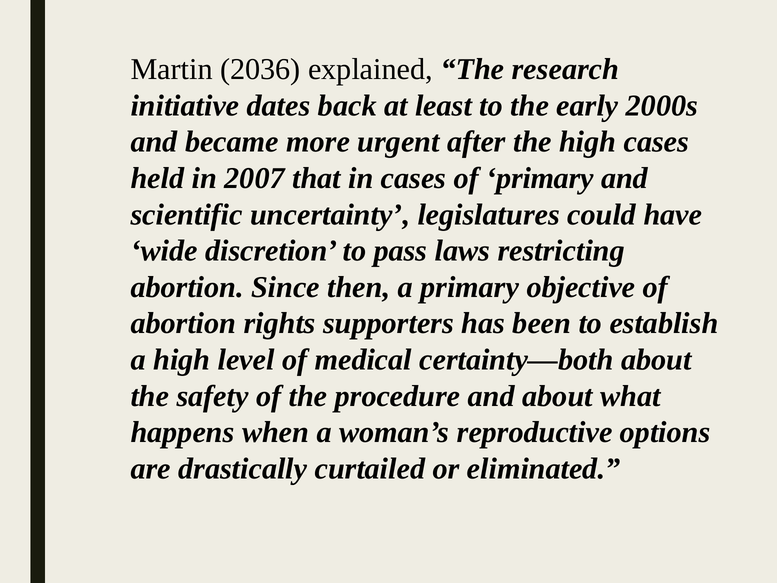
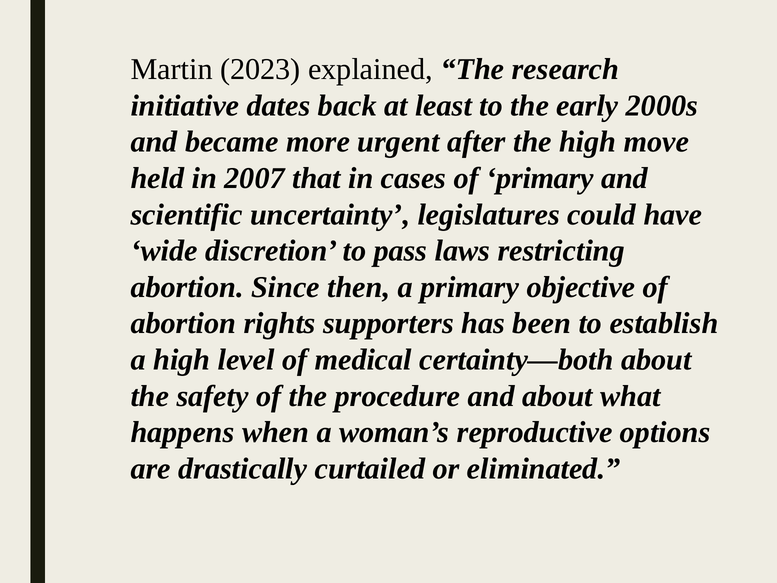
2036: 2036 -> 2023
high cases: cases -> move
